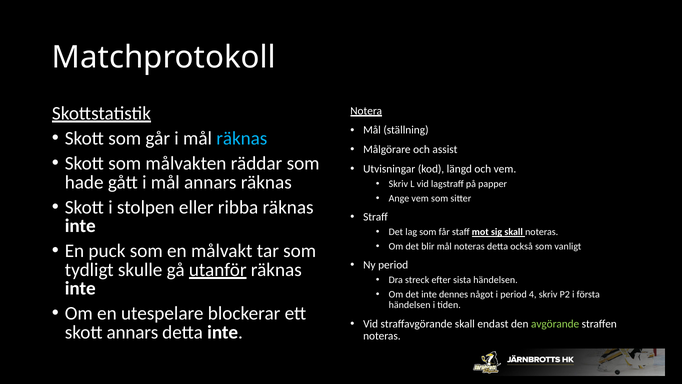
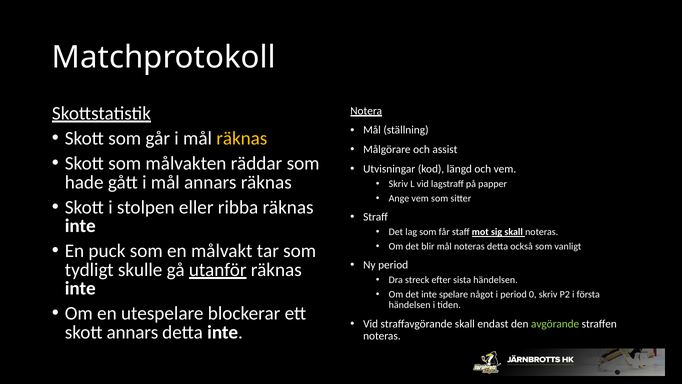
räknas at (242, 138) colour: light blue -> yellow
dennes: dennes -> spelare
4: 4 -> 0
